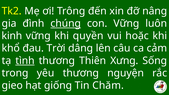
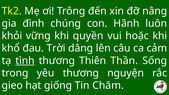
chúng underline: present -> none
con Vững: Vững -> Hãnh
kinh: kinh -> khỏi
Xưng: Xưng -> Thần
